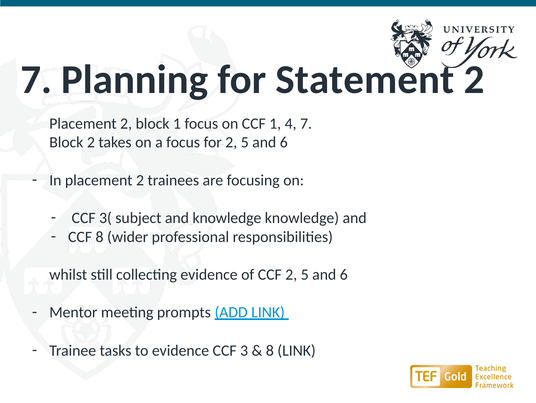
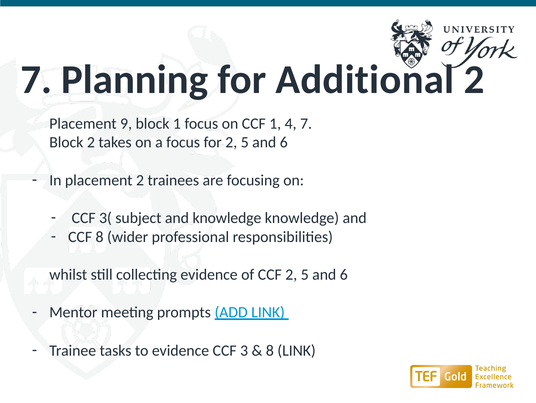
Statement: Statement -> Additional
2 at (126, 123): 2 -> 9
